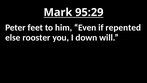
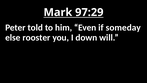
95:29: 95:29 -> 97:29
feet: feet -> told
repented: repented -> someday
